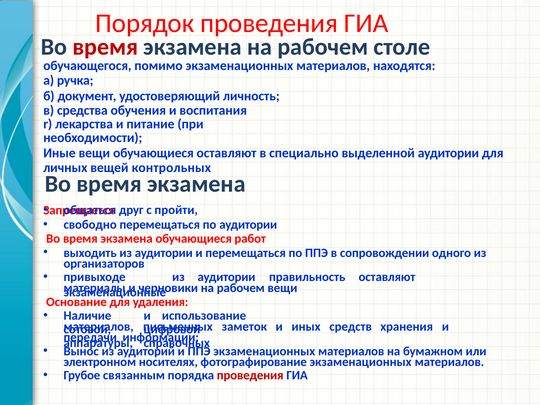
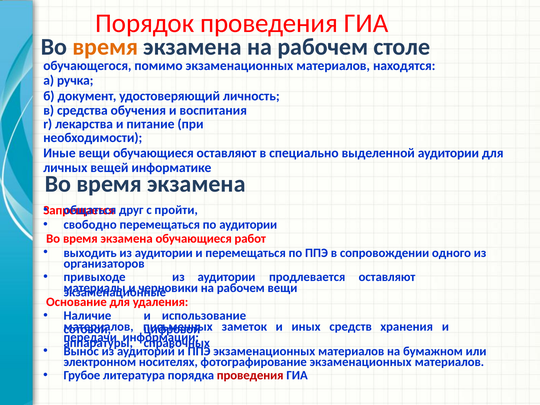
время at (105, 47) colour: red -> orange
контрольных: контрольных -> информатике
правильность: правильность -> продлевается
связанным: связанным -> литература
